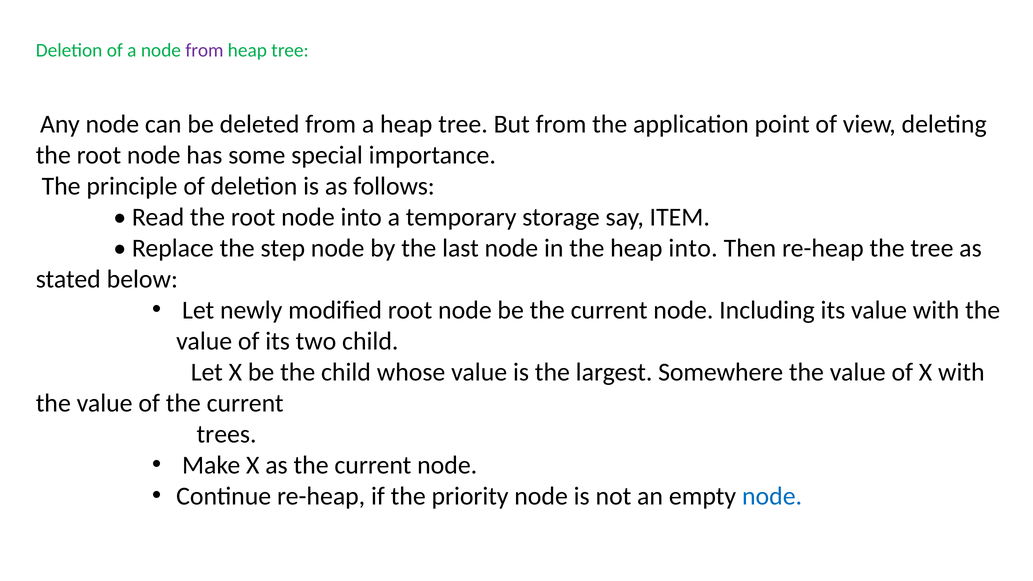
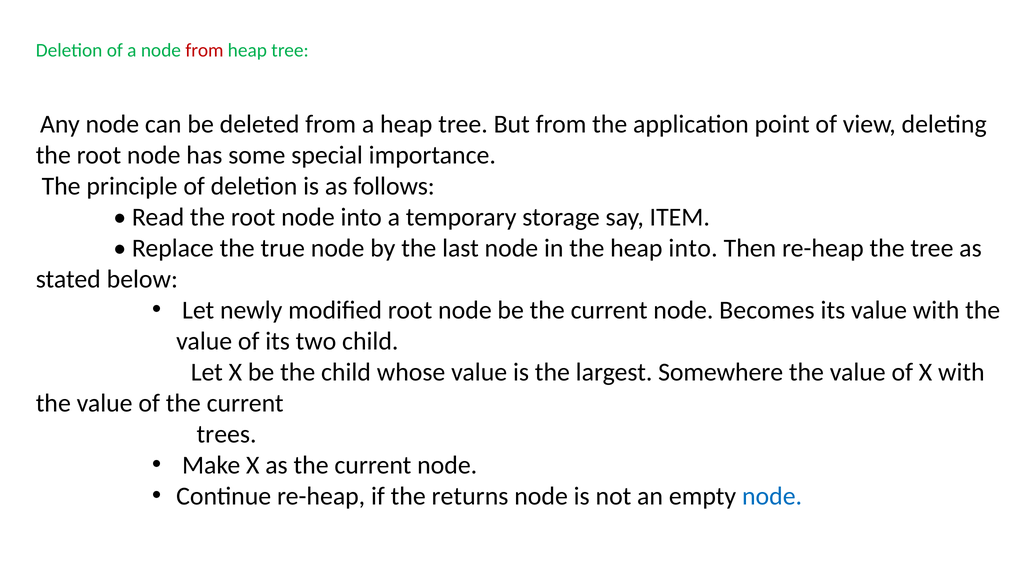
from at (204, 50) colour: purple -> red
step: step -> true
Including: Including -> Becomes
priority: priority -> returns
